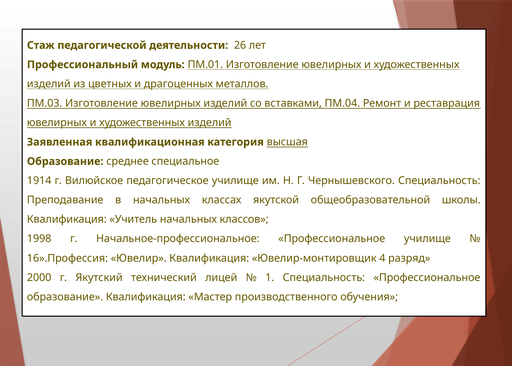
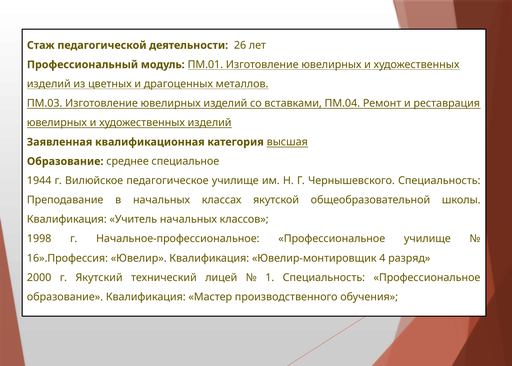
1914: 1914 -> 1944
